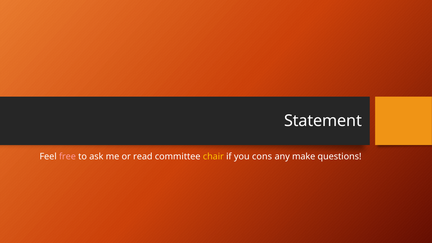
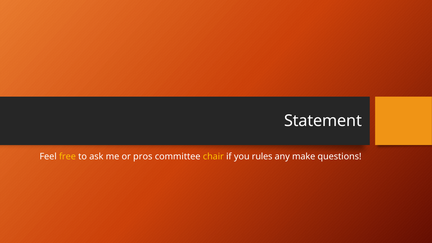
free colour: pink -> yellow
read: read -> pros
cons: cons -> rules
